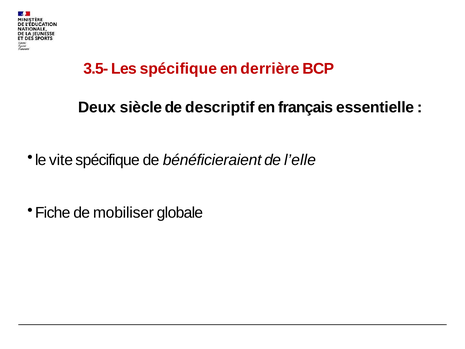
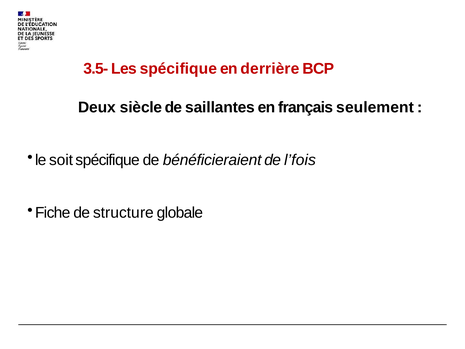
descriptif: descriptif -> saillantes
essentielle: essentielle -> seulement
vite: vite -> soit
l’elle: l’elle -> l’fois
mobiliser: mobiliser -> structure
